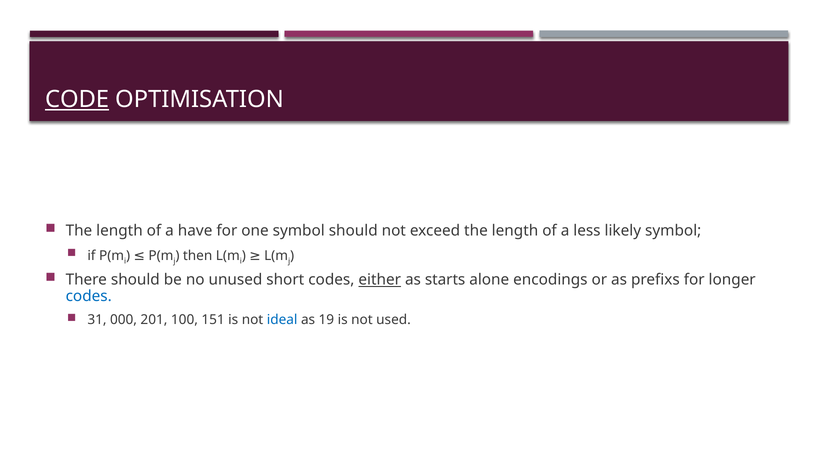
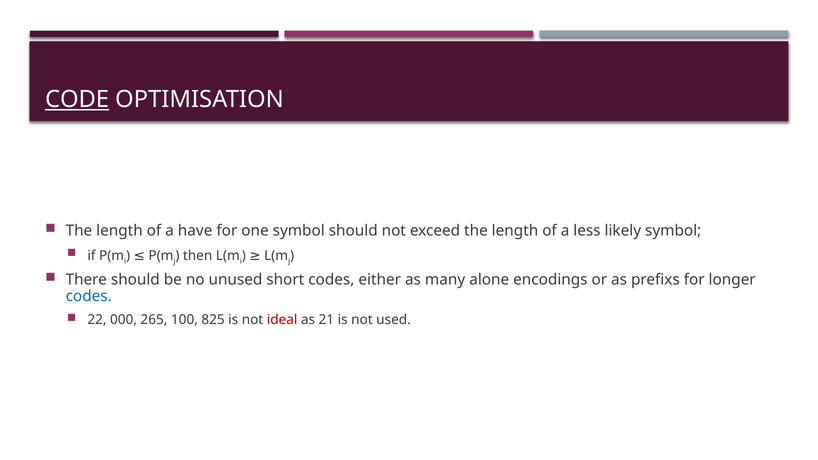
either underline: present -> none
starts: starts -> many
31: 31 -> 22
201: 201 -> 265
151: 151 -> 825
ideal colour: blue -> red
19: 19 -> 21
